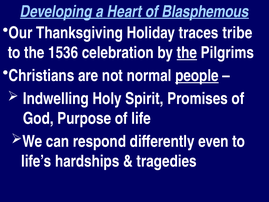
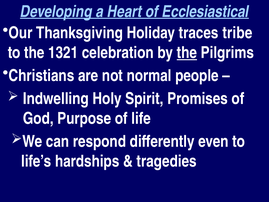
Blasphemous: Blasphemous -> Ecclesiastical
1536: 1536 -> 1321
people underline: present -> none
